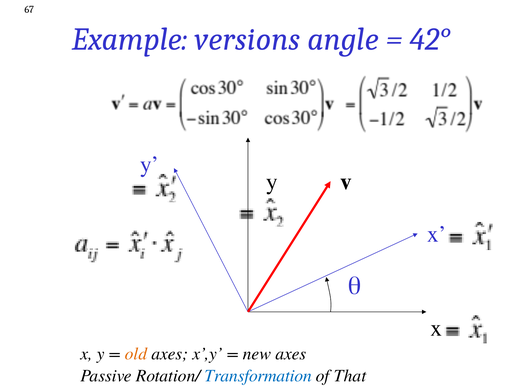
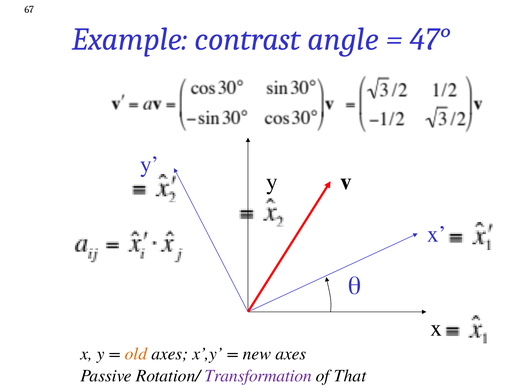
versions: versions -> contrast
42°: 42° -> 47°
Transformation colour: blue -> purple
